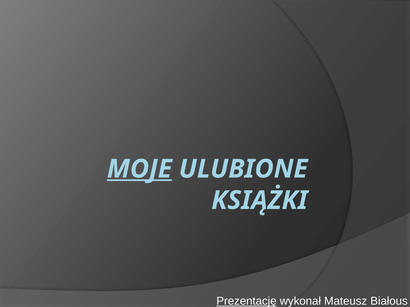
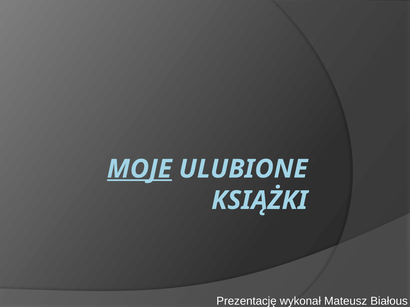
Prezentację underline: present -> none
